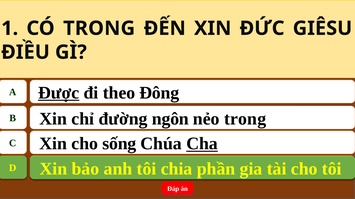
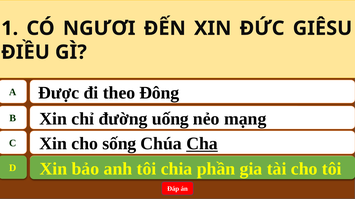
CÓ TRONG: TRONG -> NGƯƠI
Được underline: present -> none
ngôn: ngôn -> uống
nẻo trong: trong -> mạng
